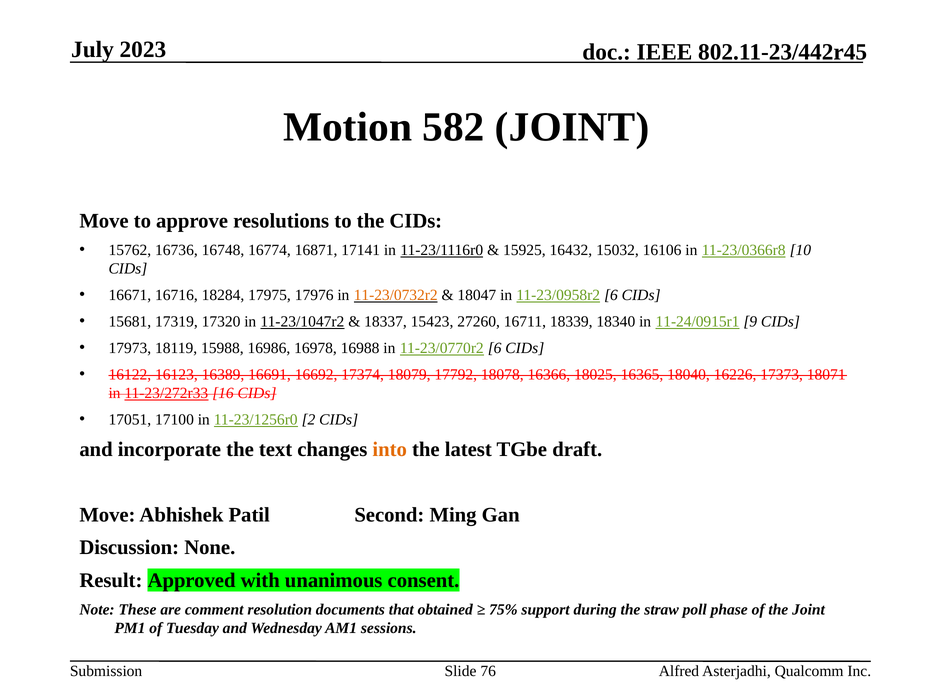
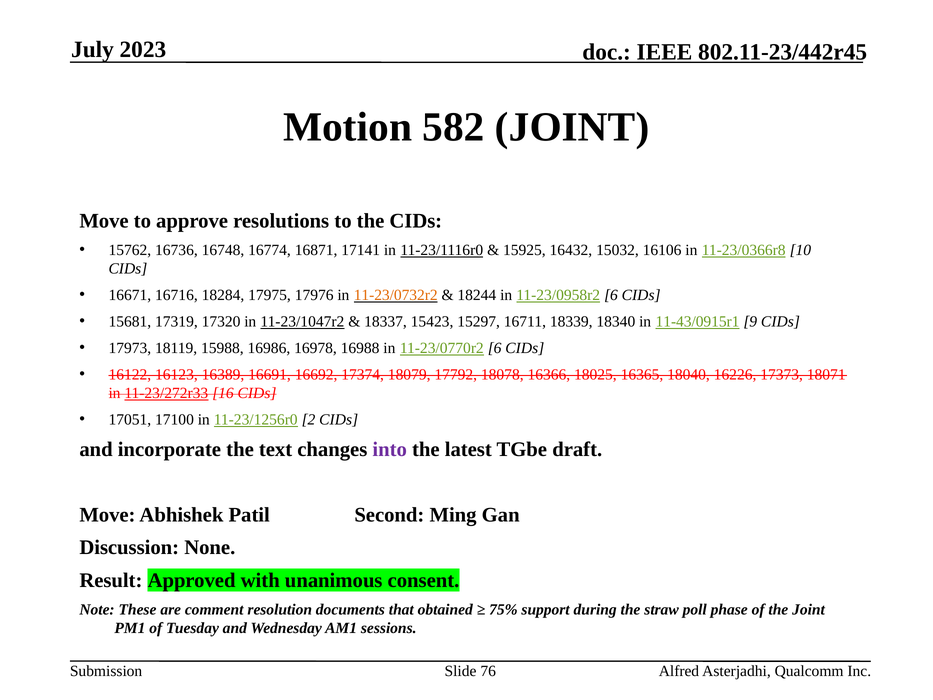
18047: 18047 -> 18244
27260: 27260 -> 15297
11-24/0915r1: 11-24/0915r1 -> 11-43/0915r1
into colour: orange -> purple
